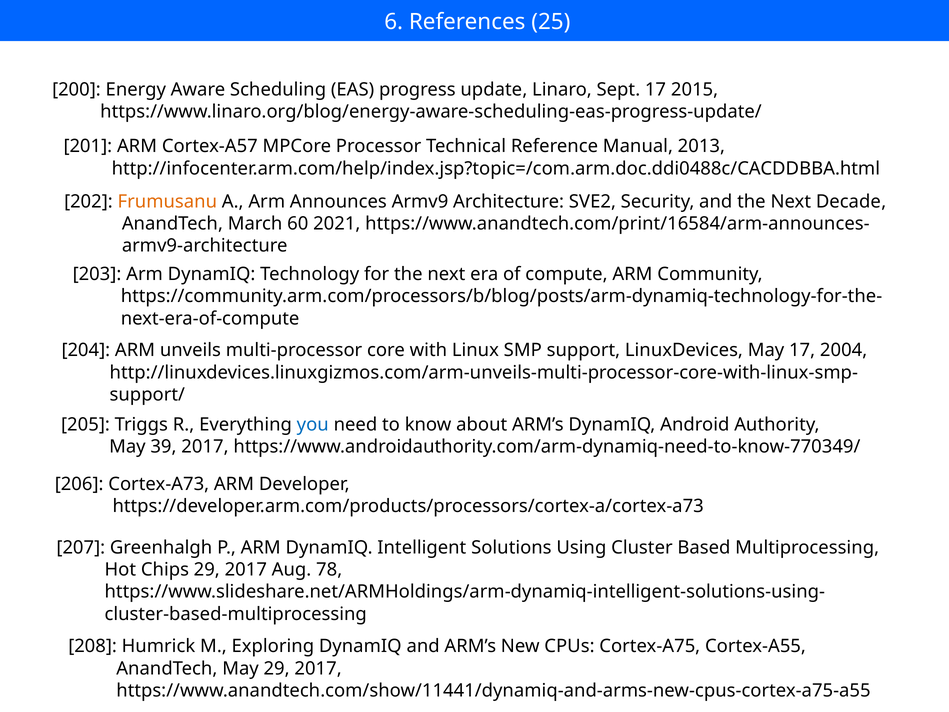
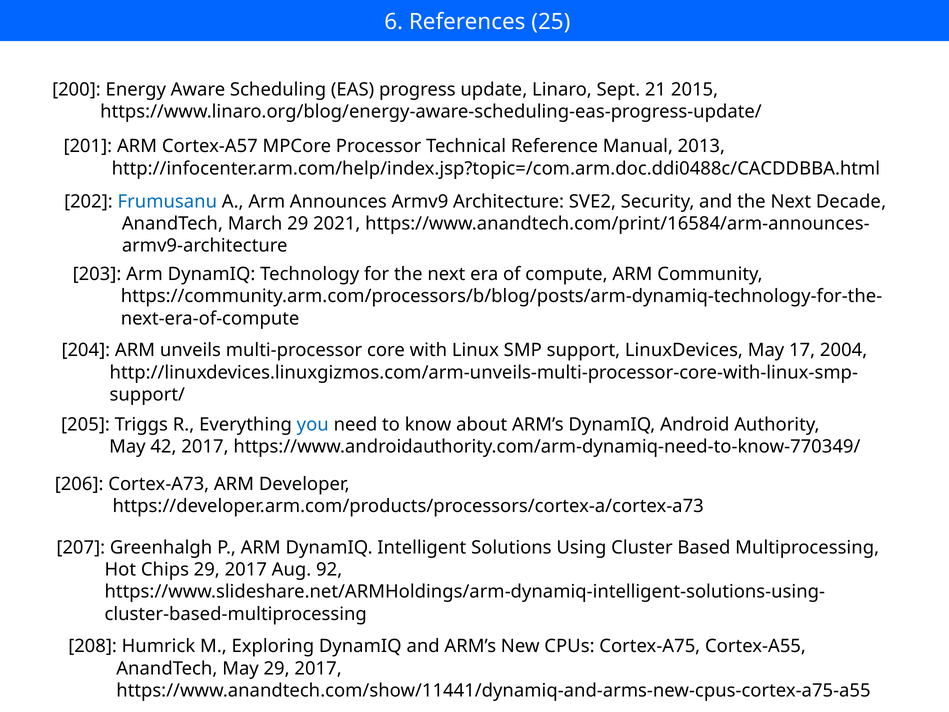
Sept 17: 17 -> 21
Frumusanu colour: orange -> blue
March 60: 60 -> 29
39: 39 -> 42
78: 78 -> 92
